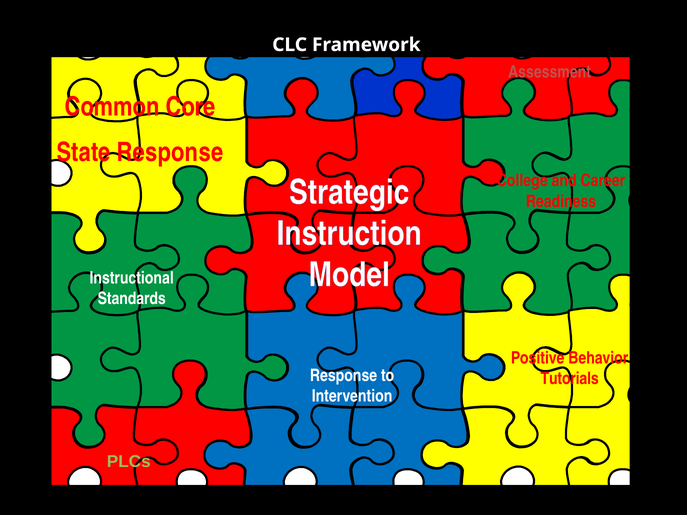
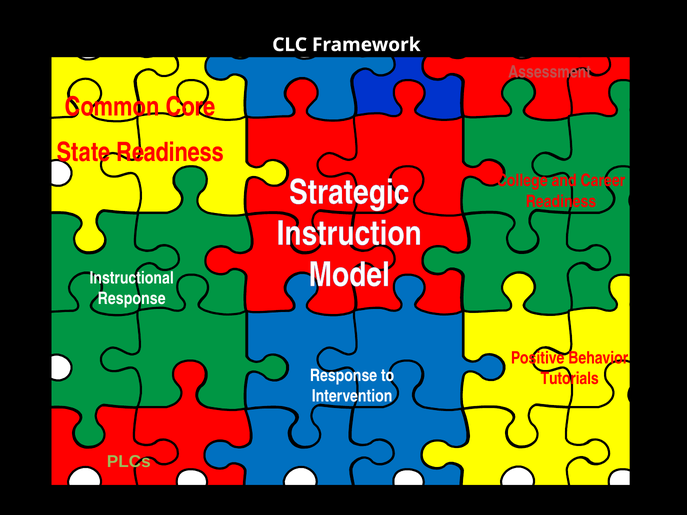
State Response: Response -> Readiness
Standards at (132, 299): Standards -> Response
